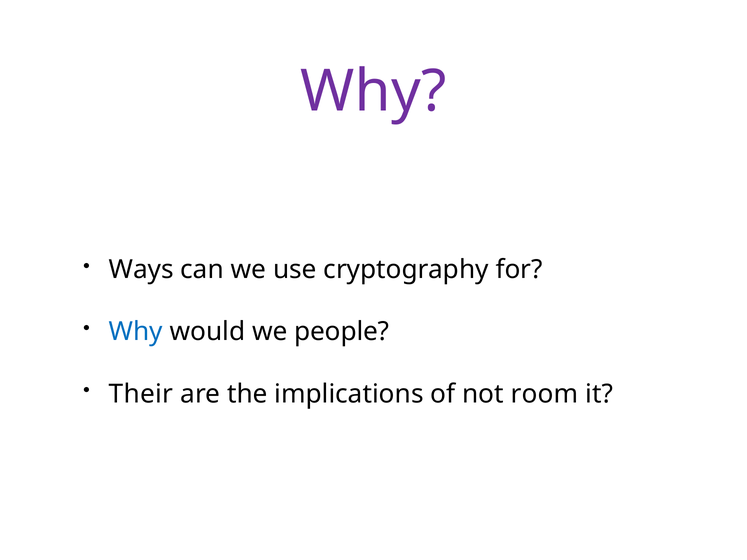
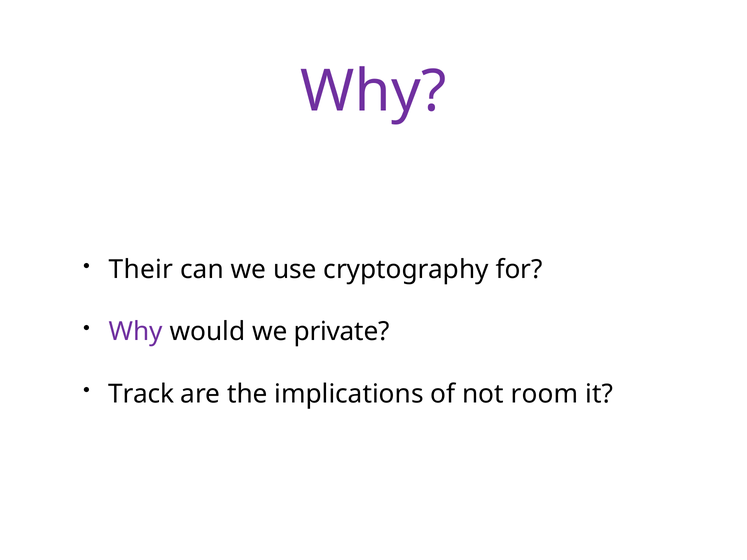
Ways: Ways -> Their
Why at (136, 332) colour: blue -> purple
people: people -> private
Their: Their -> Track
